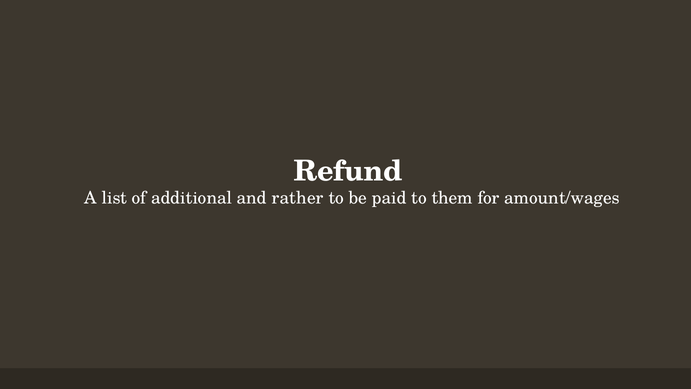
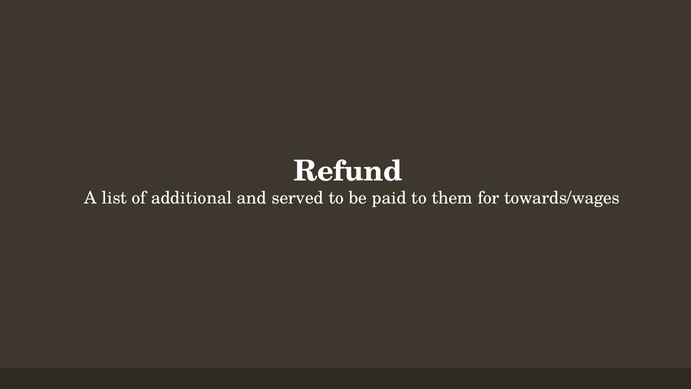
rather: rather -> served
amount/wages: amount/wages -> towards/wages
